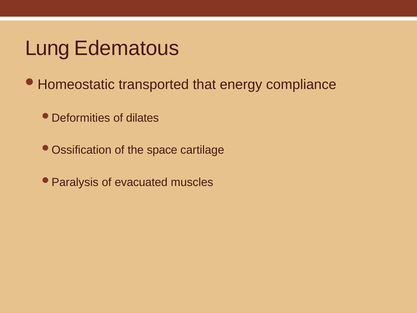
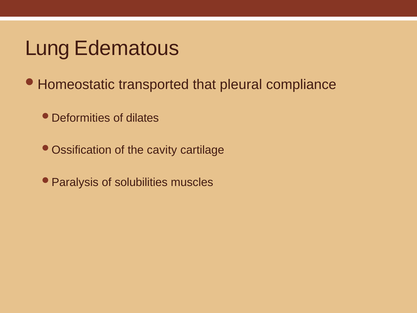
energy: energy -> pleural
space: space -> cavity
evacuated: evacuated -> solubilities
